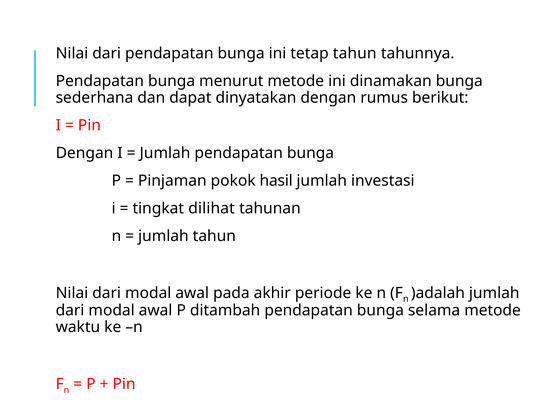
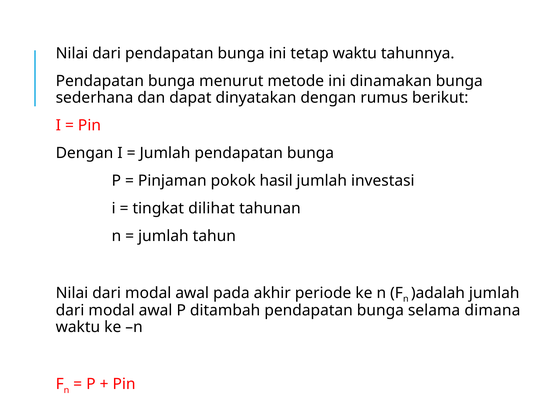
tetap tahun: tahun -> waktu
selama metode: metode -> dimana
